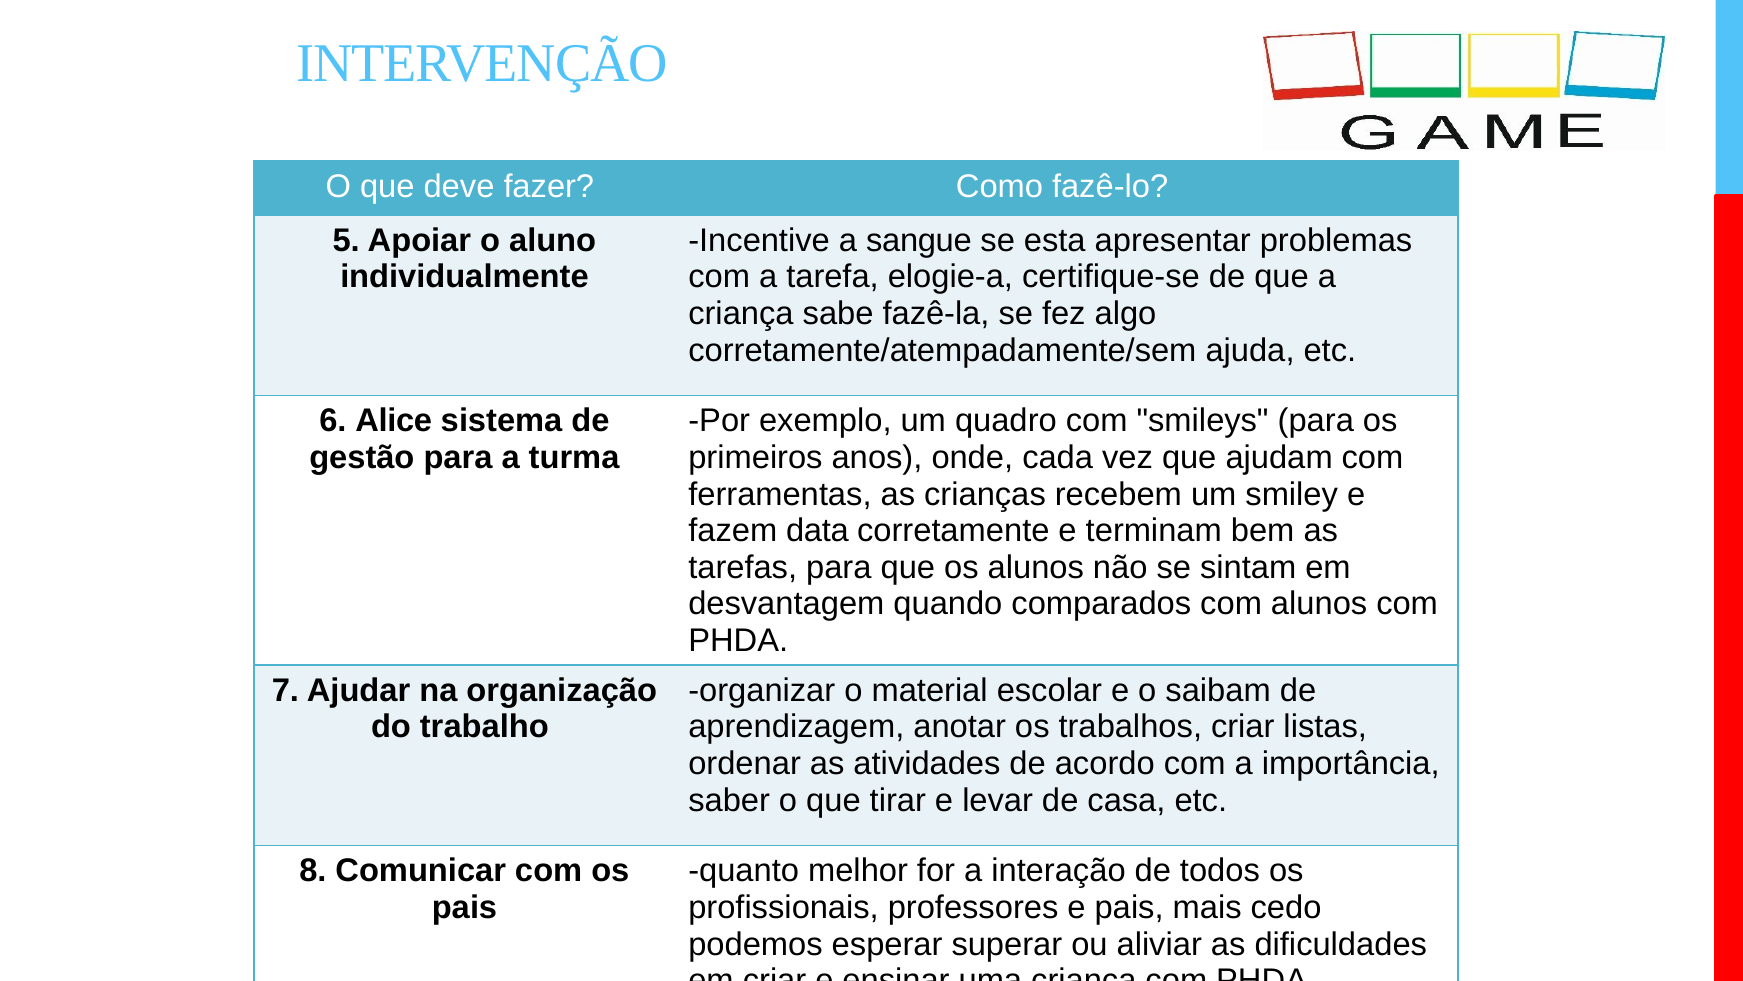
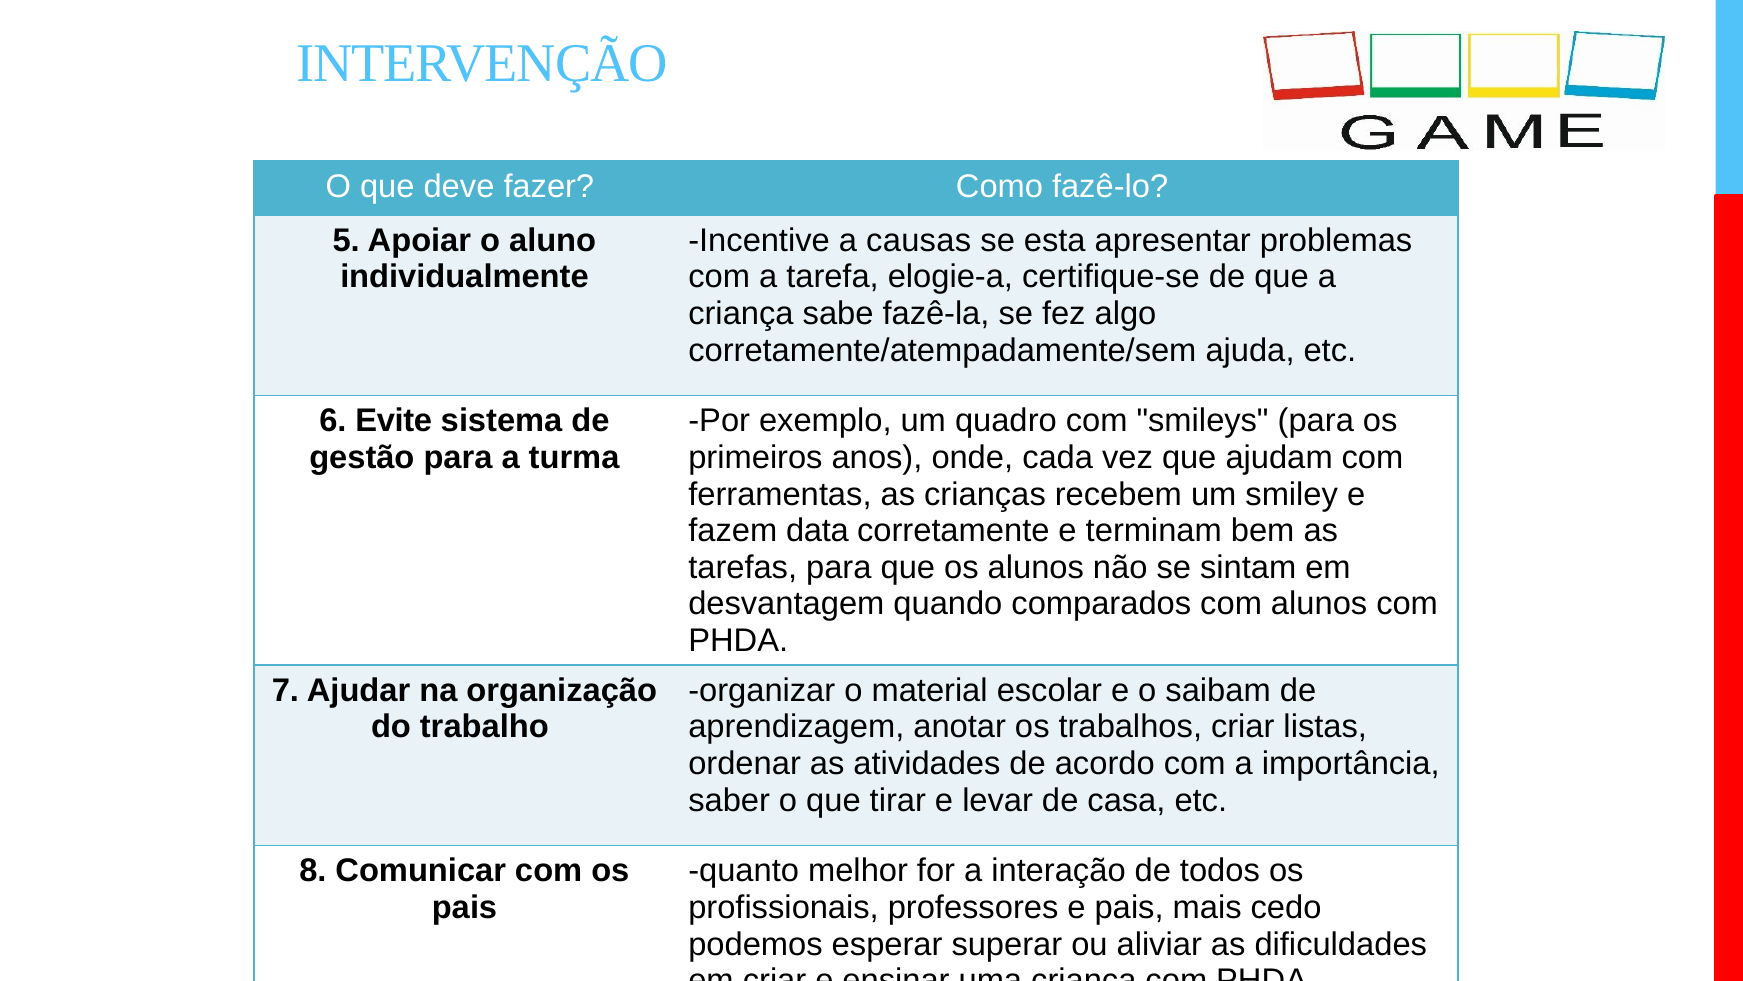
sangue: sangue -> causas
Alice: Alice -> Evite
